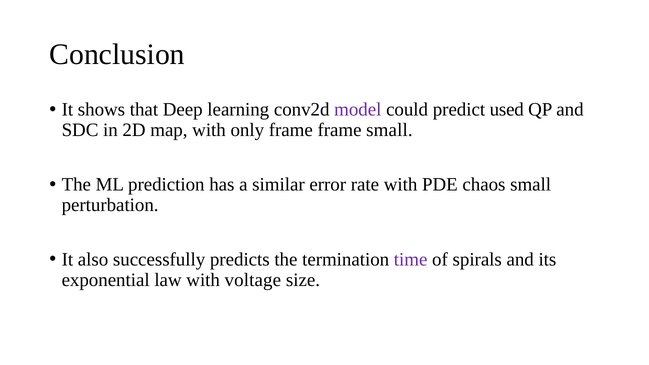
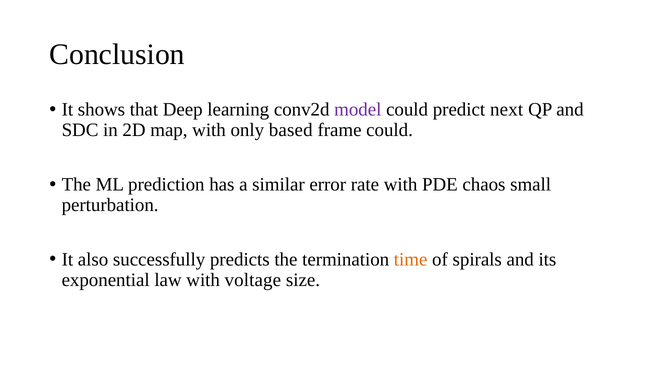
used: used -> next
only frame: frame -> based
frame small: small -> could
time colour: purple -> orange
